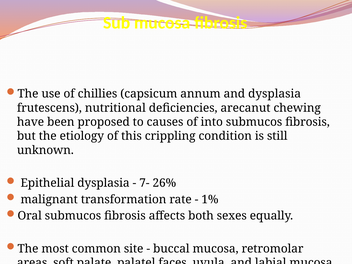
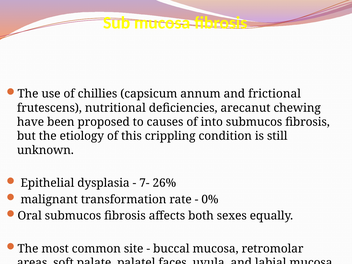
and dysplasia: dysplasia -> frictional
1%: 1% -> 0%
